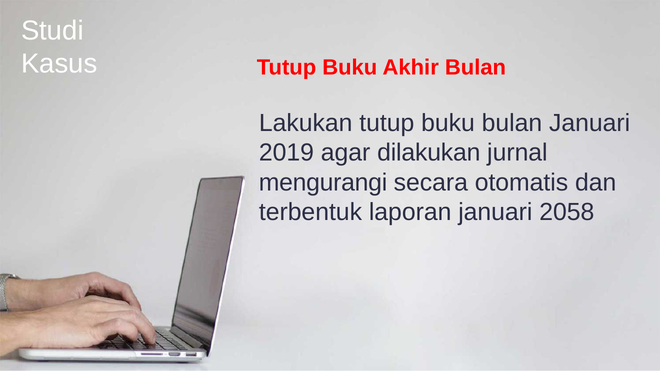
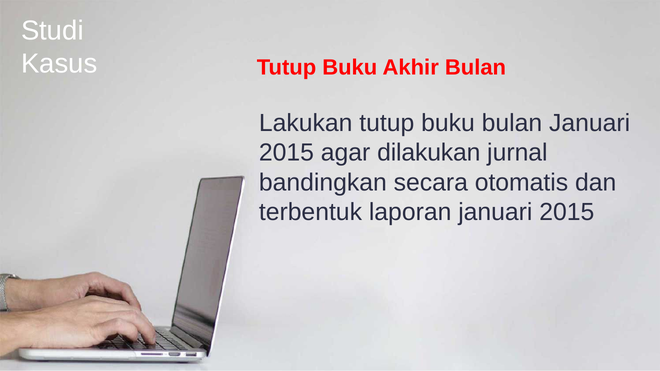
2019 at (286, 153): 2019 -> 2015
mengurangi: mengurangi -> bandingkan
laporan januari 2058: 2058 -> 2015
